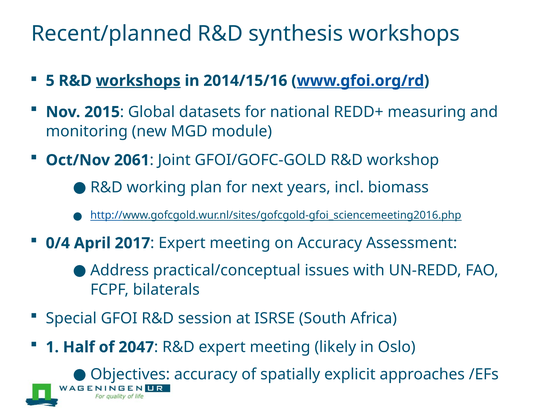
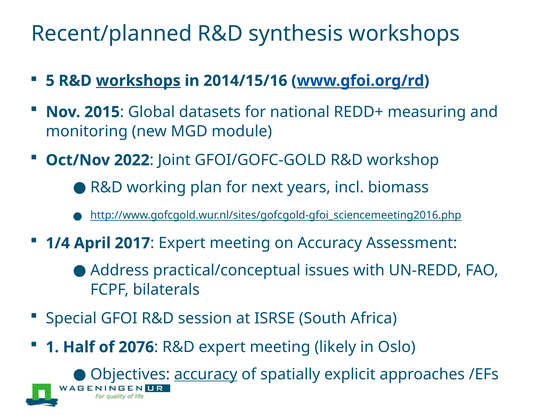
2061: 2061 -> 2022
0/4: 0/4 -> 1/4
2047: 2047 -> 2076
accuracy at (206, 374) underline: none -> present
